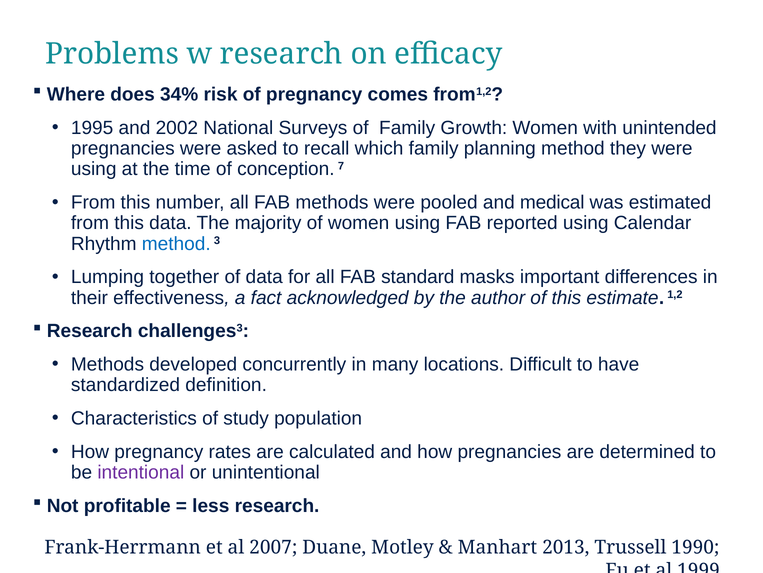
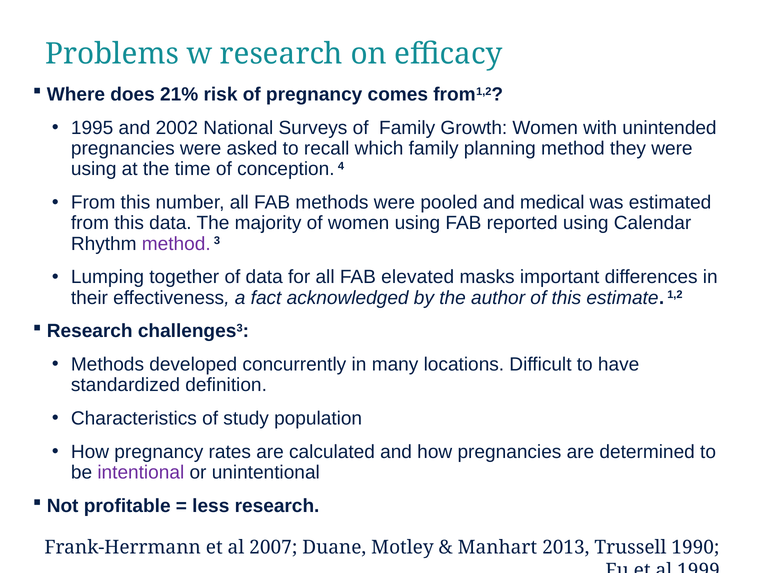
34%: 34% -> 21%
7: 7 -> 4
method at (176, 243) colour: blue -> purple
standard: standard -> elevated
